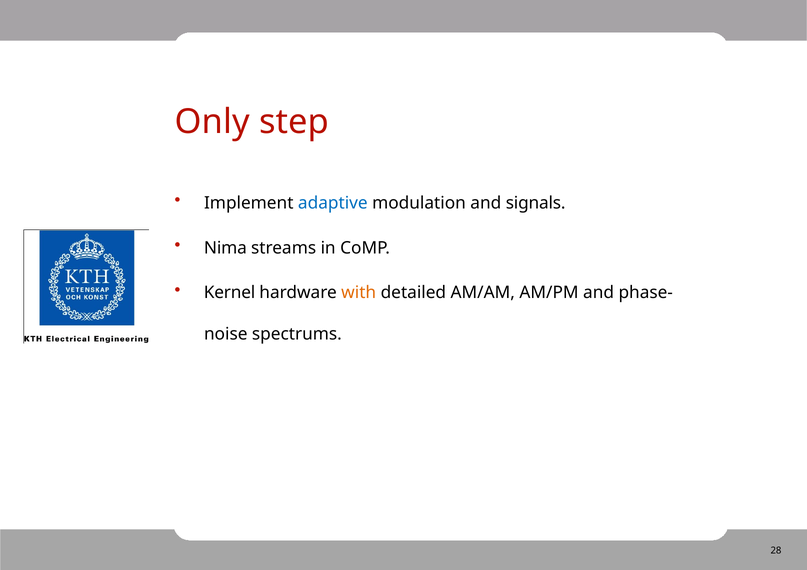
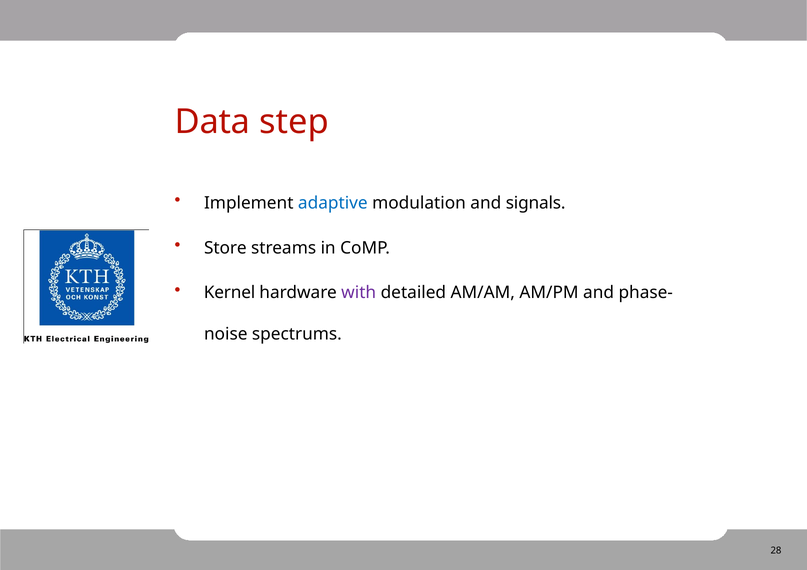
Only: Only -> Data
Nima: Nima -> Store
with colour: orange -> purple
